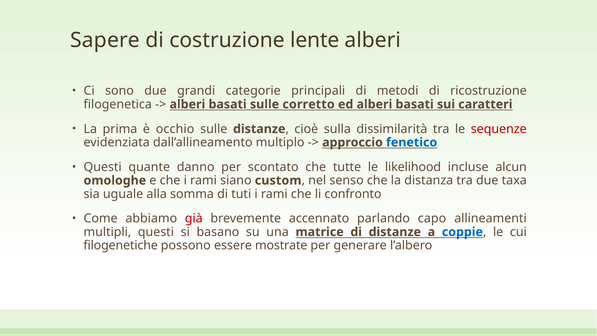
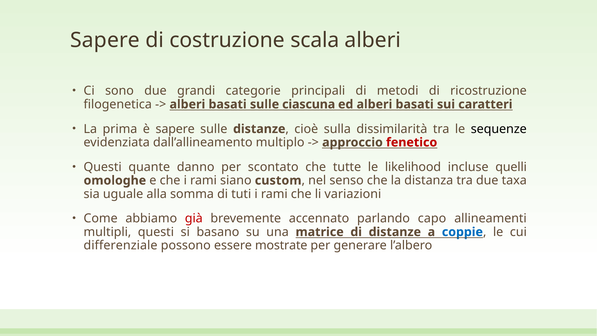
lente: lente -> scala
corretto: corretto -> ciascuna
è occhio: occhio -> sapere
sequenze colour: red -> black
fenetico colour: blue -> red
alcun: alcun -> quelli
confronto: confronto -> variazioni
filogenetiche: filogenetiche -> differenziale
